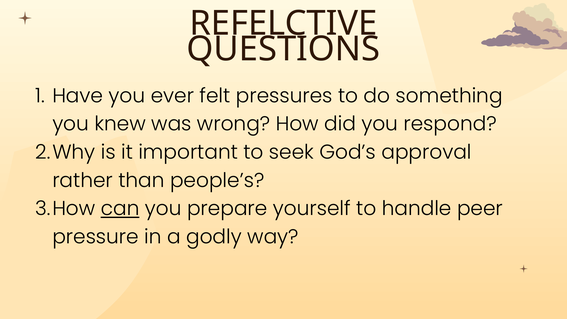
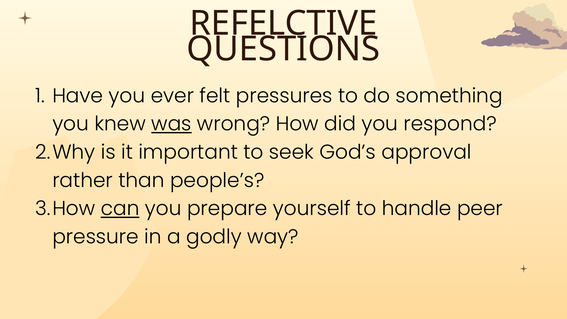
was underline: none -> present
